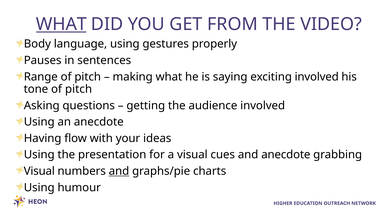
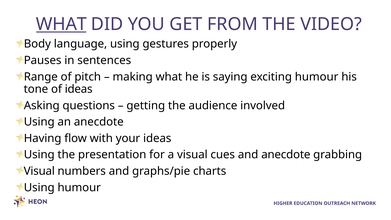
exciting involved: involved -> humour
tone of pitch: pitch -> ideas
and at (119, 171) underline: present -> none
